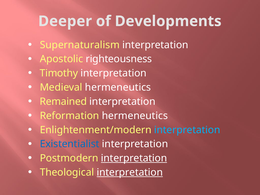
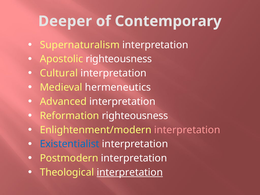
Developments: Developments -> Contemporary
Timothy: Timothy -> Cultural
Remained: Remained -> Advanced
Reformation hermeneutics: hermeneutics -> righteousness
interpretation at (187, 130) colour: light blue -> pink
interpretation at (134, 158) underline: present -> none
